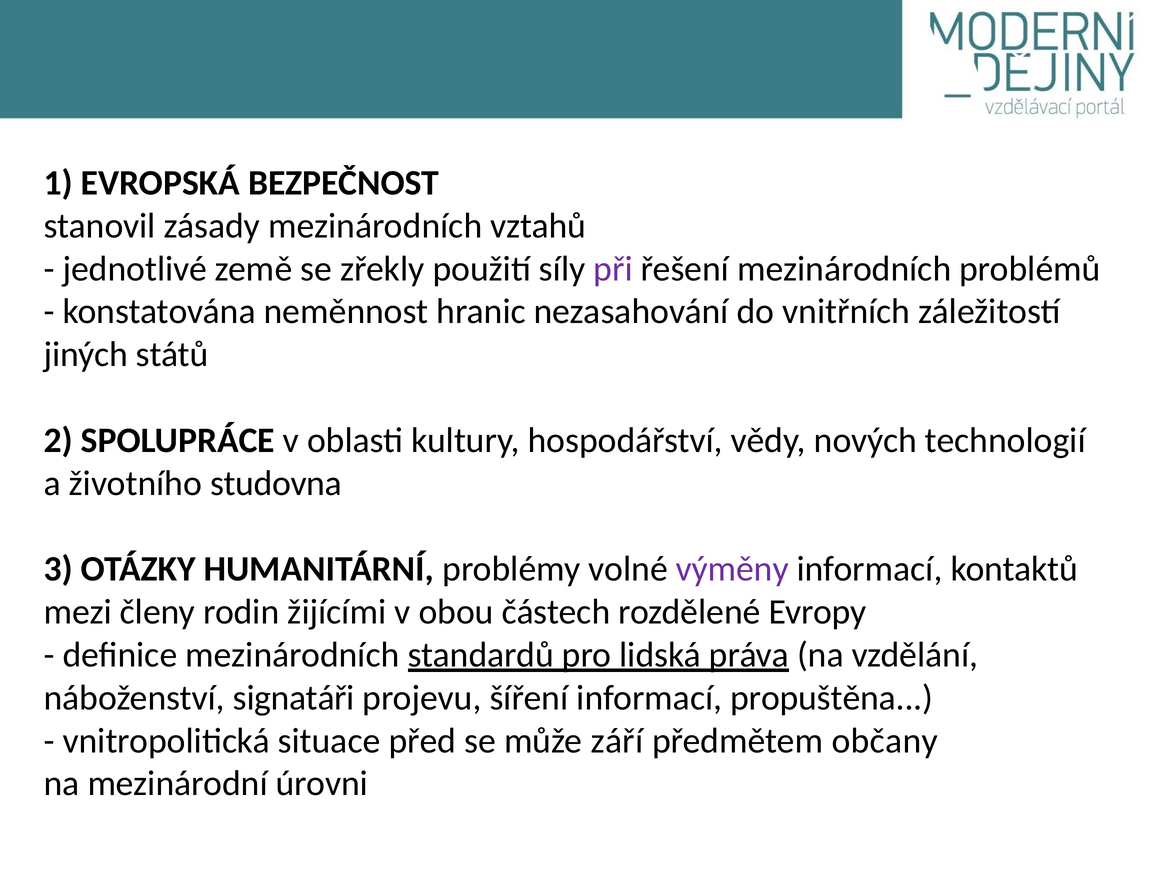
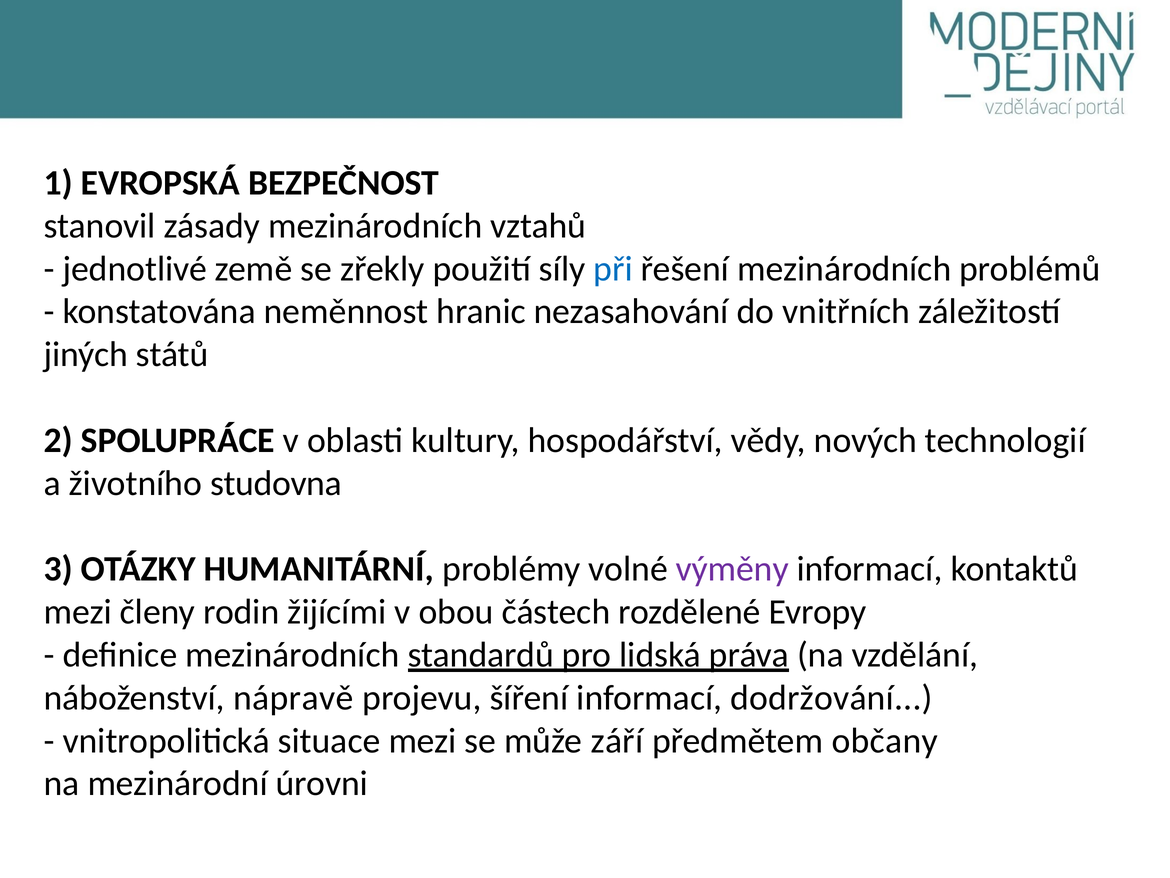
při colour: purple -> blue
signatáři: signatáři -> nápravě
propuštěna: propuštěna -> dodržování
situace před: před -> mezi
